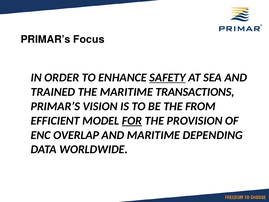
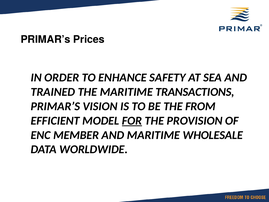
Focus: Focus -> Prices
SAFETY underline: present -> none
OVERLAP: OVERLAP -> MEMBER
DEPENDING: DEPENDING -> WHOLESALE
